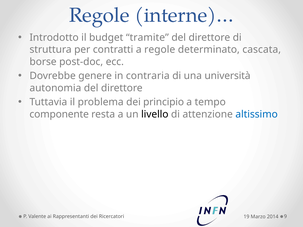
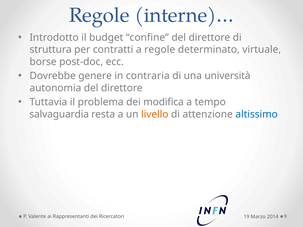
tramite: tramite -> confine
cascata: cascata -> virtuale
principio: principio -> modifica
componente: componente -> salvaguardia
livello colour: black -> orange
